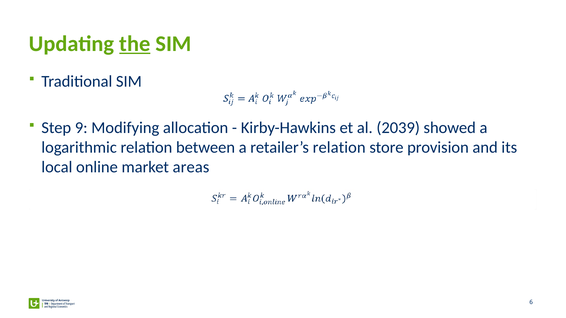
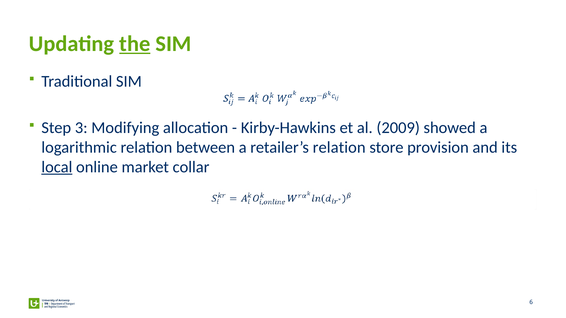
9: 9 -> 3
2039: 2039 -> 2009
local underline: none -> present
areas: areas -> collar
